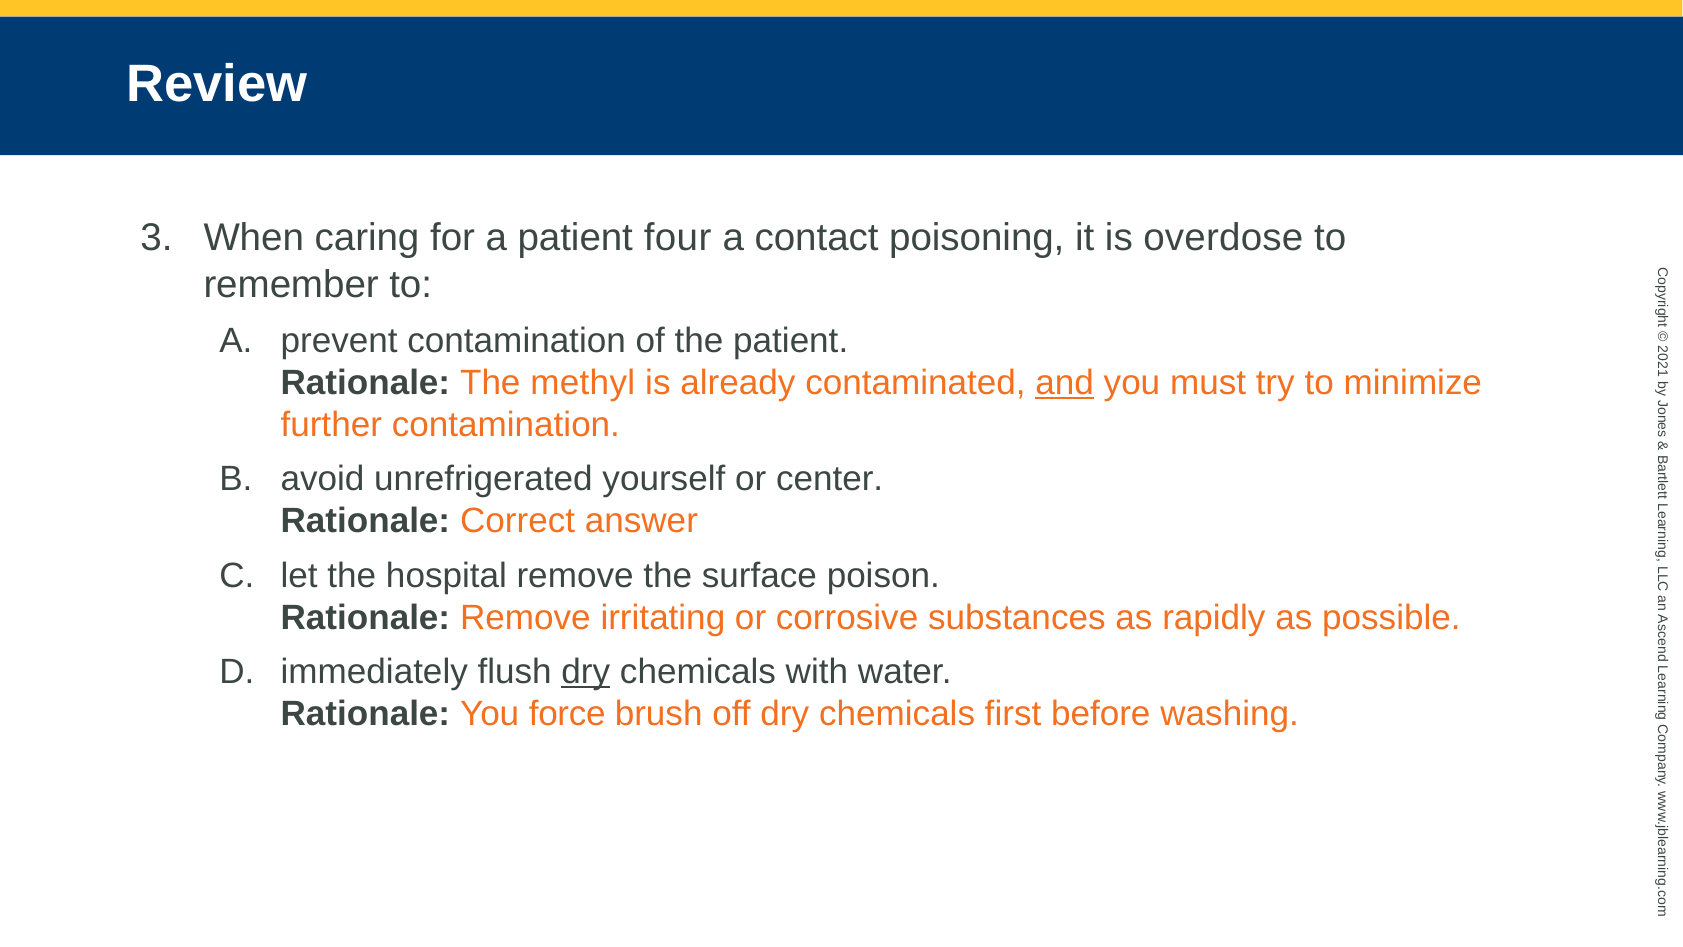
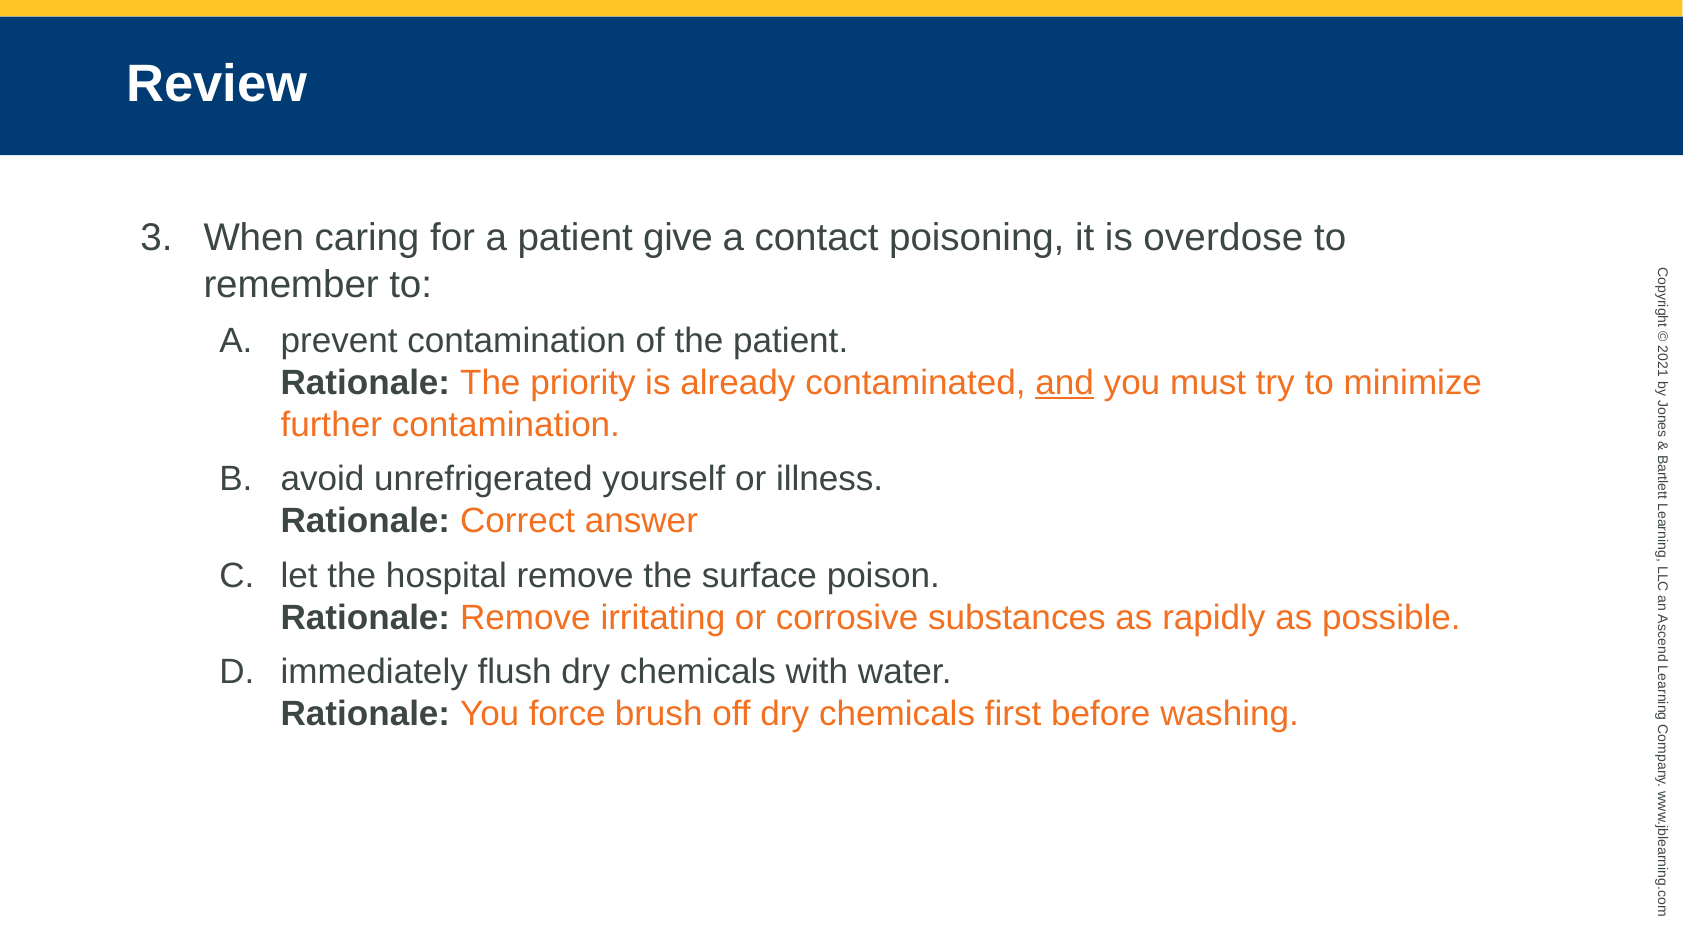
four: four -> give
methyl: methyl -> priority
center: center -> illness
dry at (586, 672) underline: present -> none
